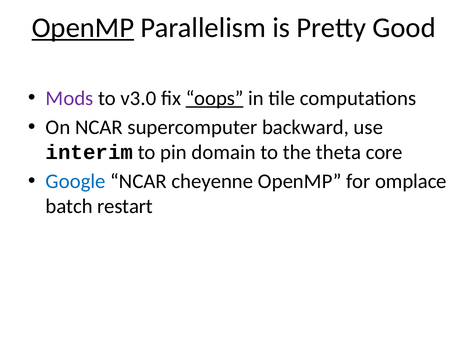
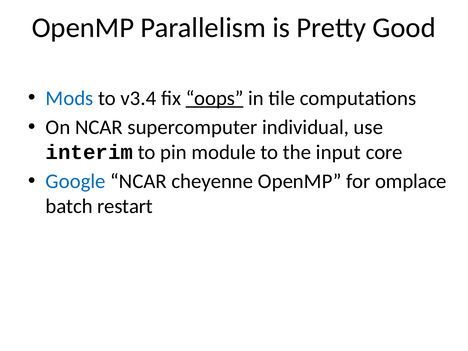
OpenMP at (83, 28) underline: present -> none
Mods colour: purple -> blue
v3.0: v3.0 -> v3.4
backward: backward -> individual
domain: domain -> module
theta: theta -> input
